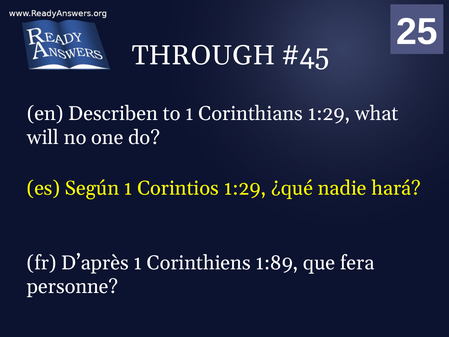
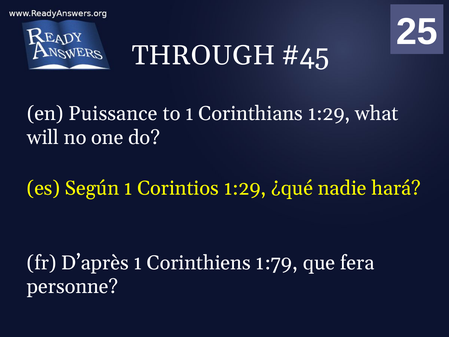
Describen: Describen -> Puissance
1:89: 1:89 -> 1:79
